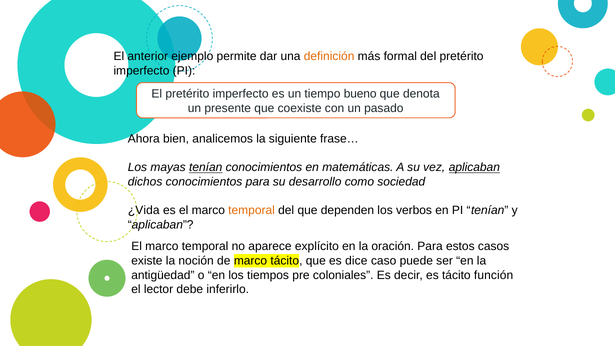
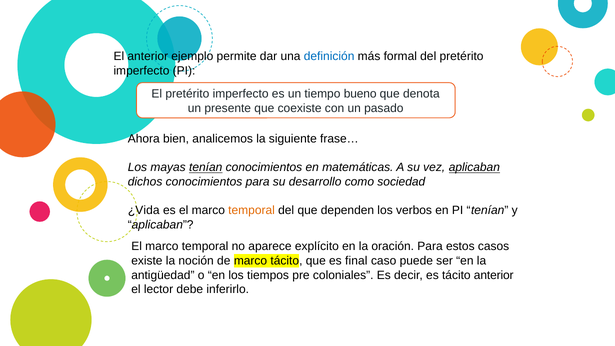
definición colour: orange -> blue
dice: dice -> final
tácito función: función -> anterior
